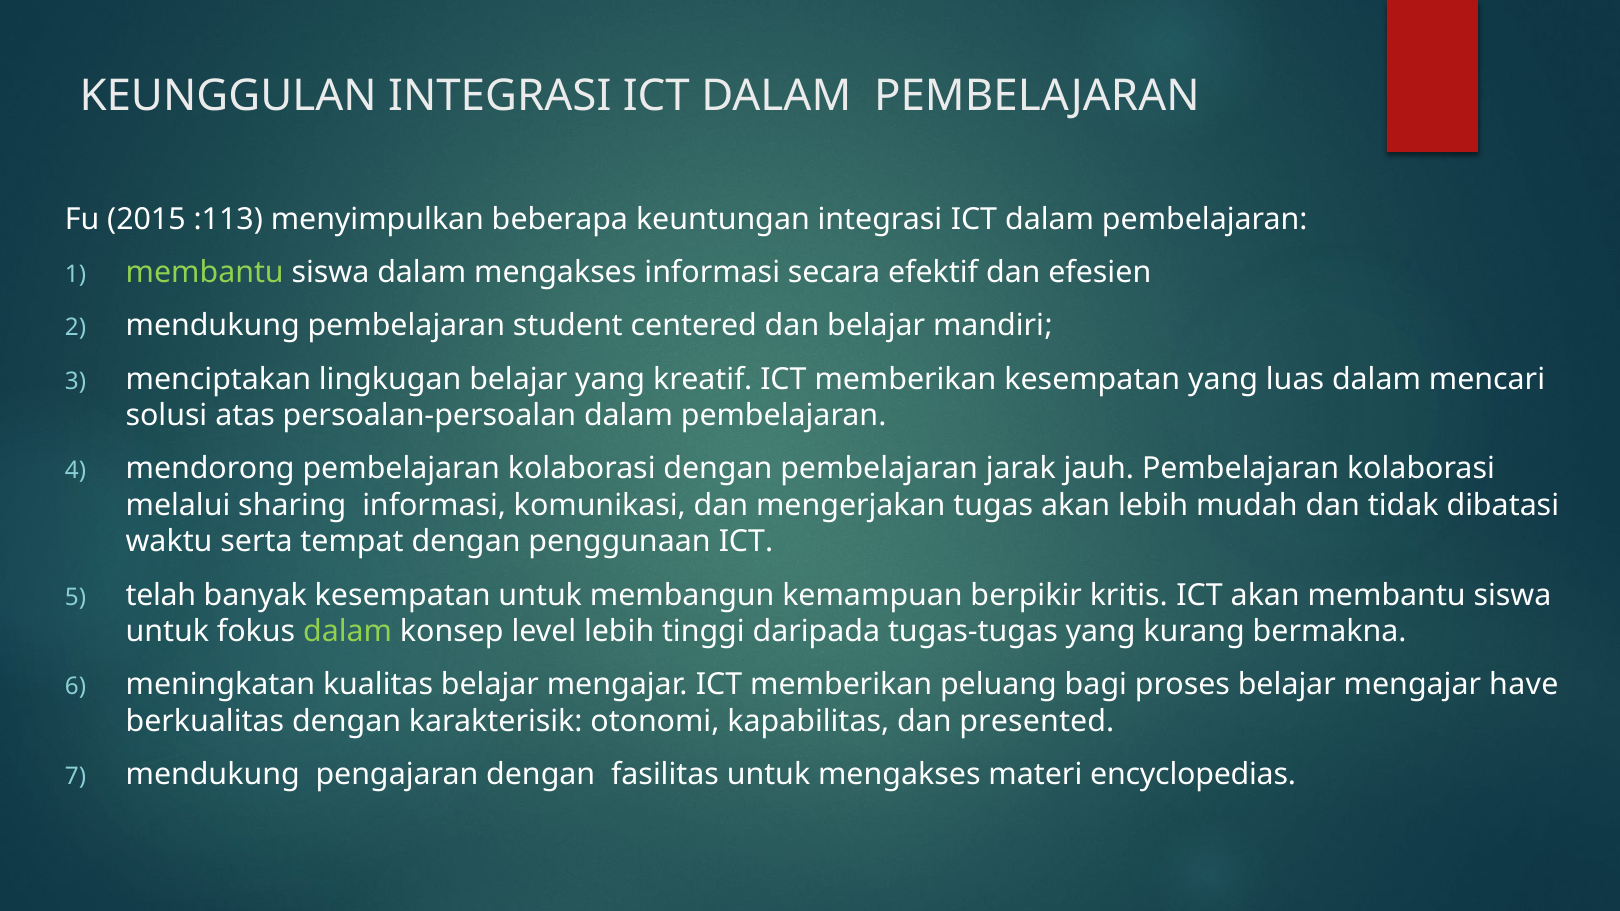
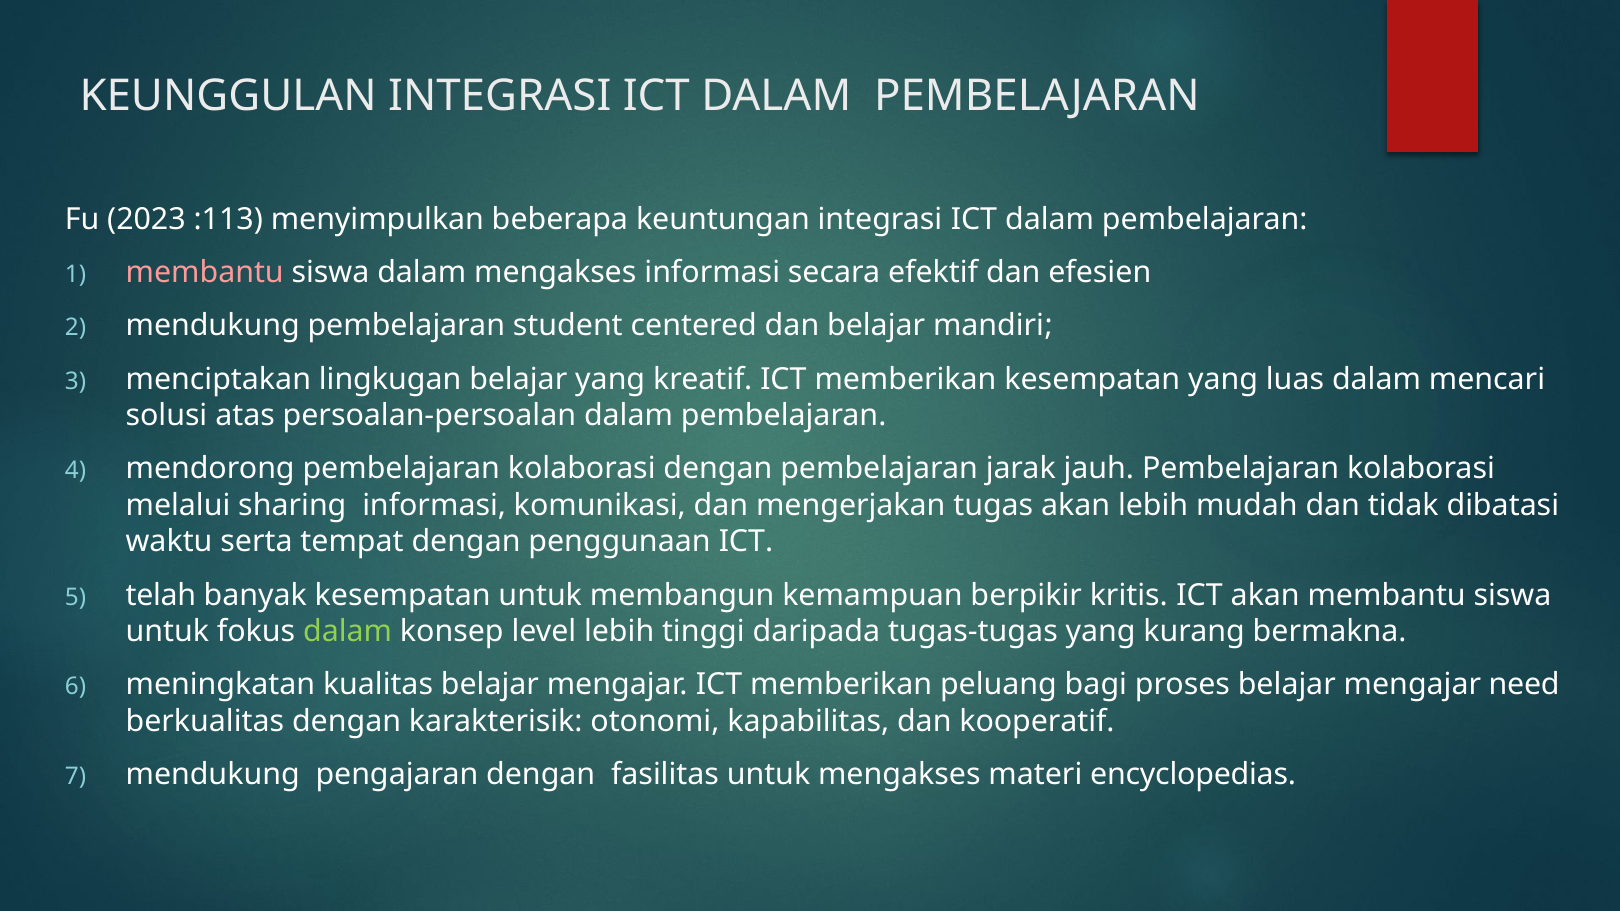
2015: 2015 -> 2023
membantu at (205, 273) colour: light green -> pink
have: have -> need
presented: presented -> kooperatif
